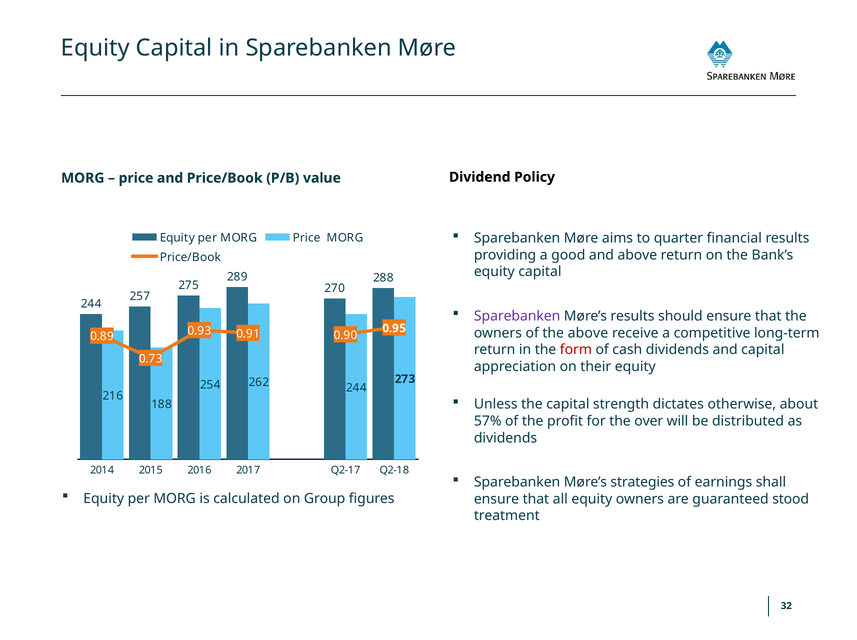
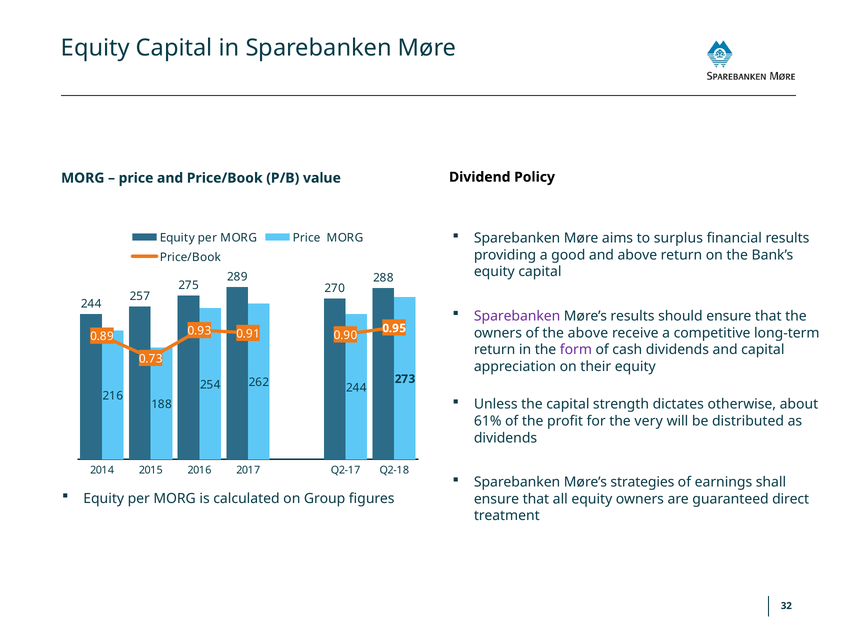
quarter: quarter -> surplus
form colour: red -> purple
57%: 57% -> 61%
over: over -> very
stood: stood -> direct
